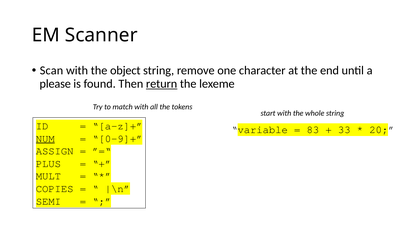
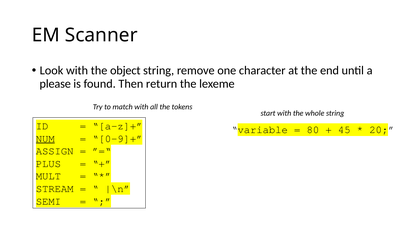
Scan: Scan -> Look
return underline: present -> none
83: 83 -> 80
33: 33 -> 45
COPIES: COPIES -> STREAM
